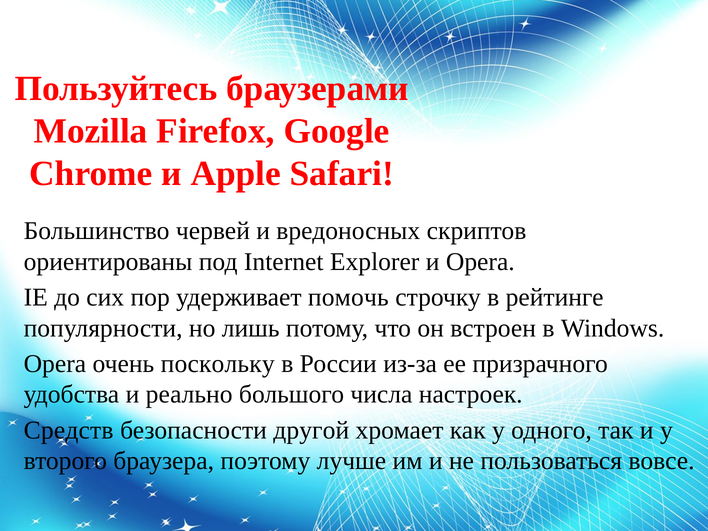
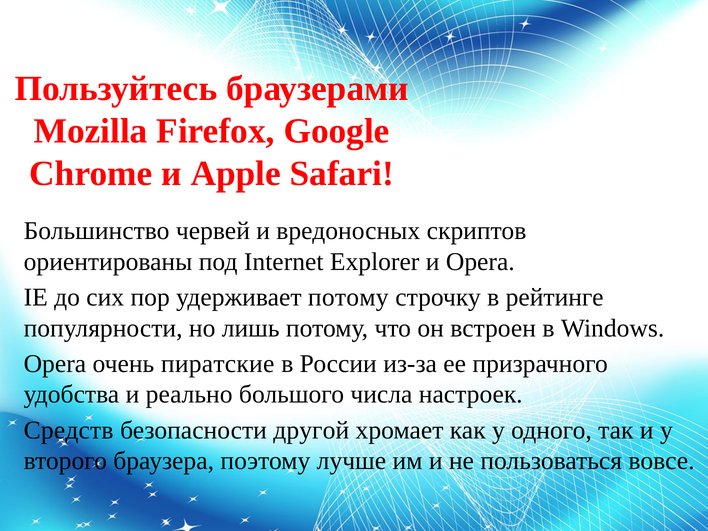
удерживает помочь: помочь -> потому
поскольку: поскольку -> пиратские
